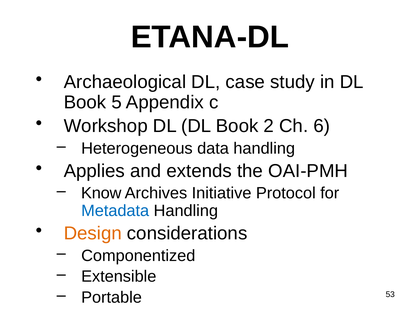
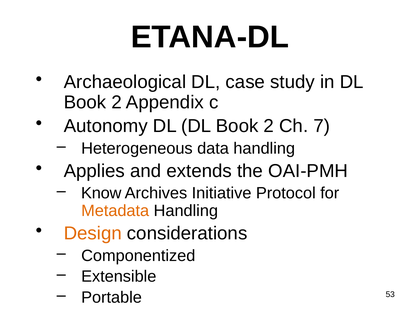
5 at (117, 102): 5 -> 2
Workshop: Workshop -> Autonomy
6: 6 -> 7
Metadata colour: blue -> orange
